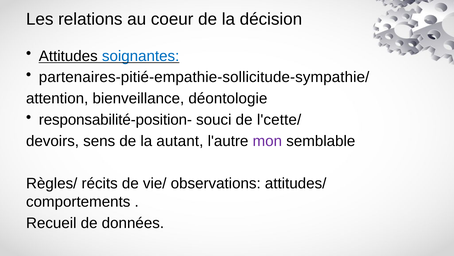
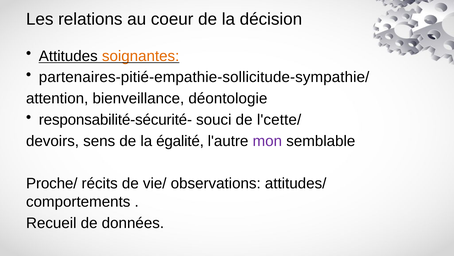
soignantes colour: blue -> orange
responsabilité-position-: responsabilité-position- -> responsabilité-sécurité-
autant: autant -> égalité
Règles/: Règles/ -> Proche/
